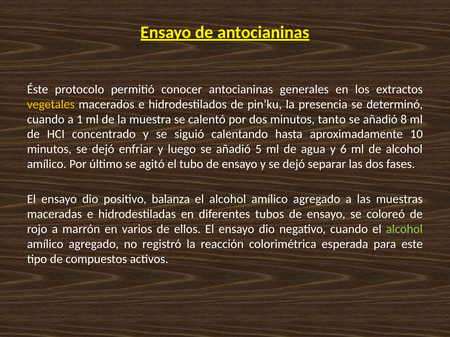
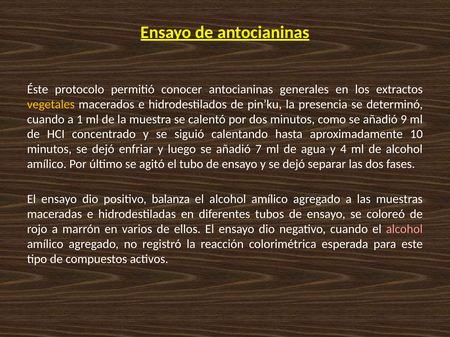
tanto: tanto -> como
8: 8 -> 9
5: 5 -> 7
6: 6 -> 4
alcohol at (404, 229) colour: light green -> pink
